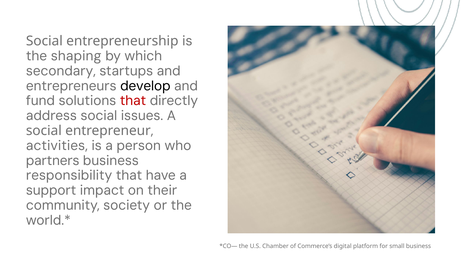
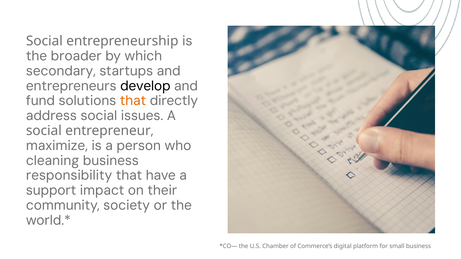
shaping: shaping -> broader
that at (133, 101) colour: red -> orange
activities: activities -> maximize
partners: partners -> cleaning
